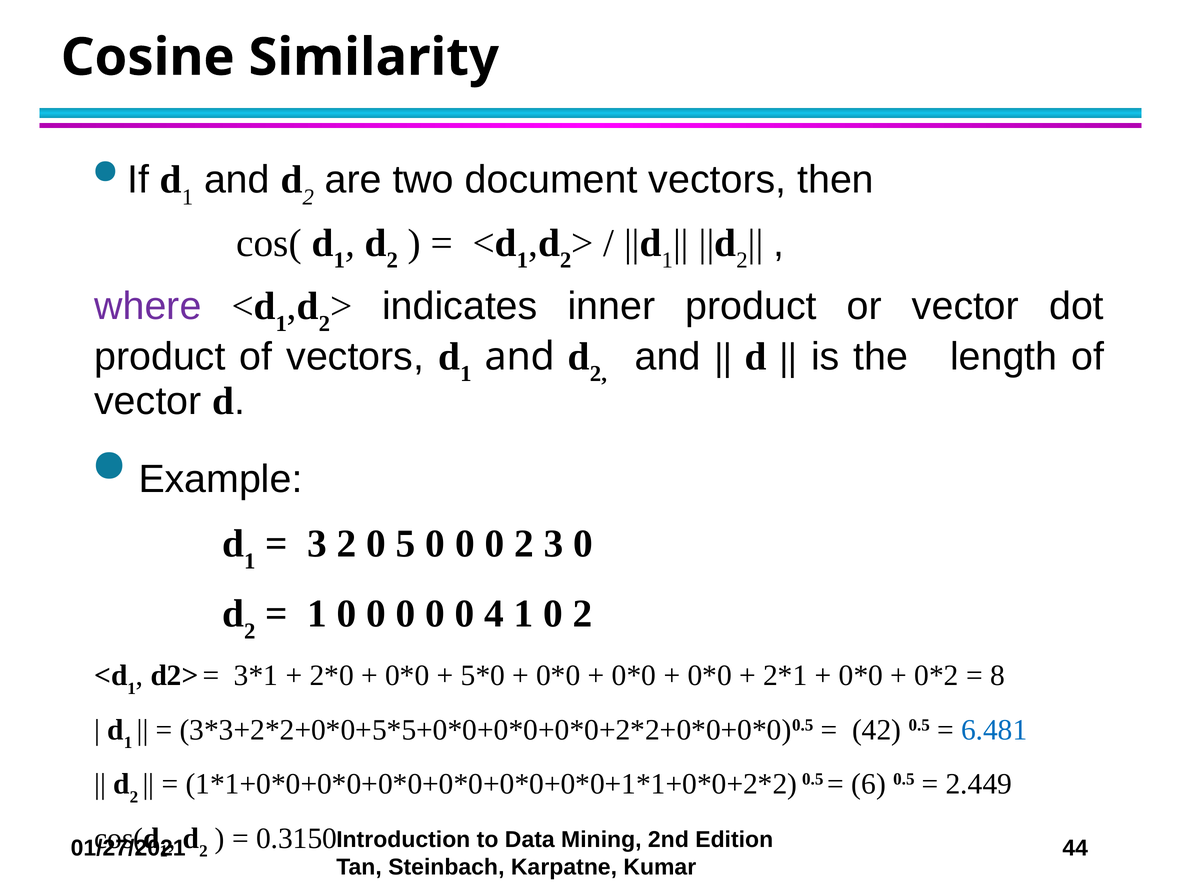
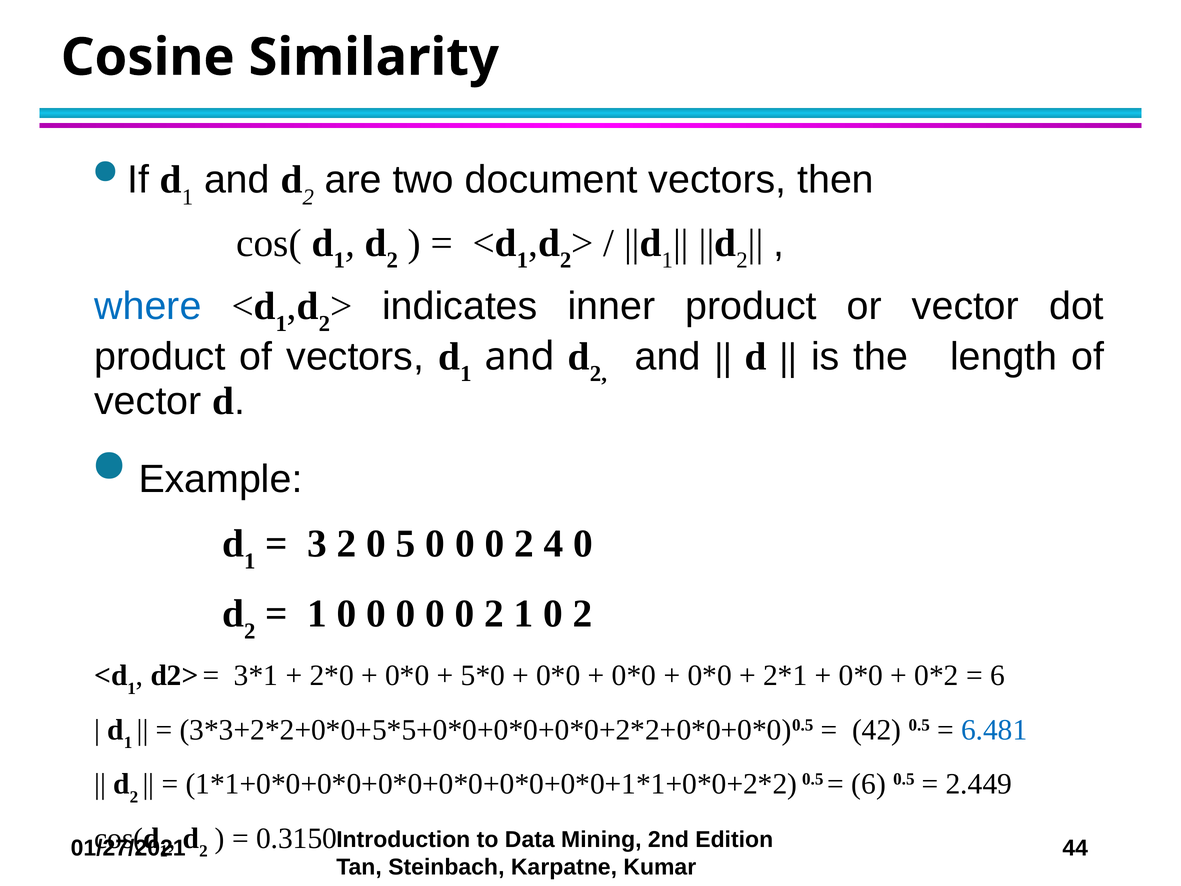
where colour: purple -> blue
2 3: 3 -> 4
4 at (494, 614): 4 -> 2
8 at (997, 675): 8 -> 6
